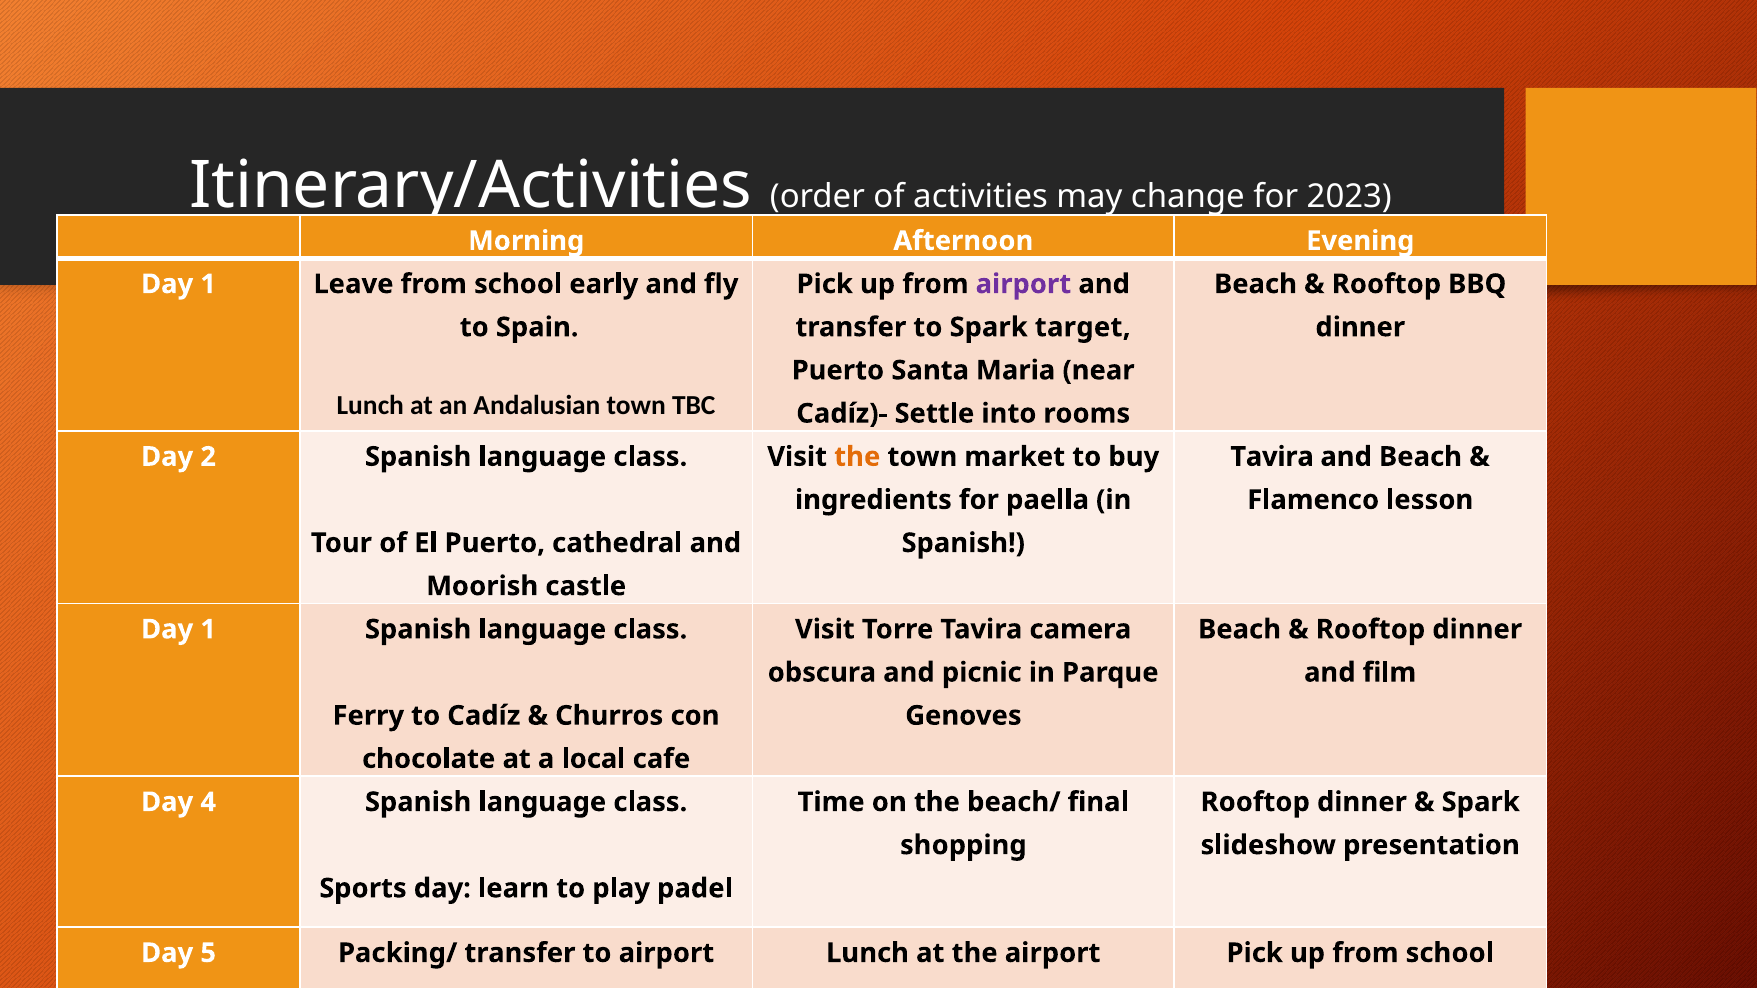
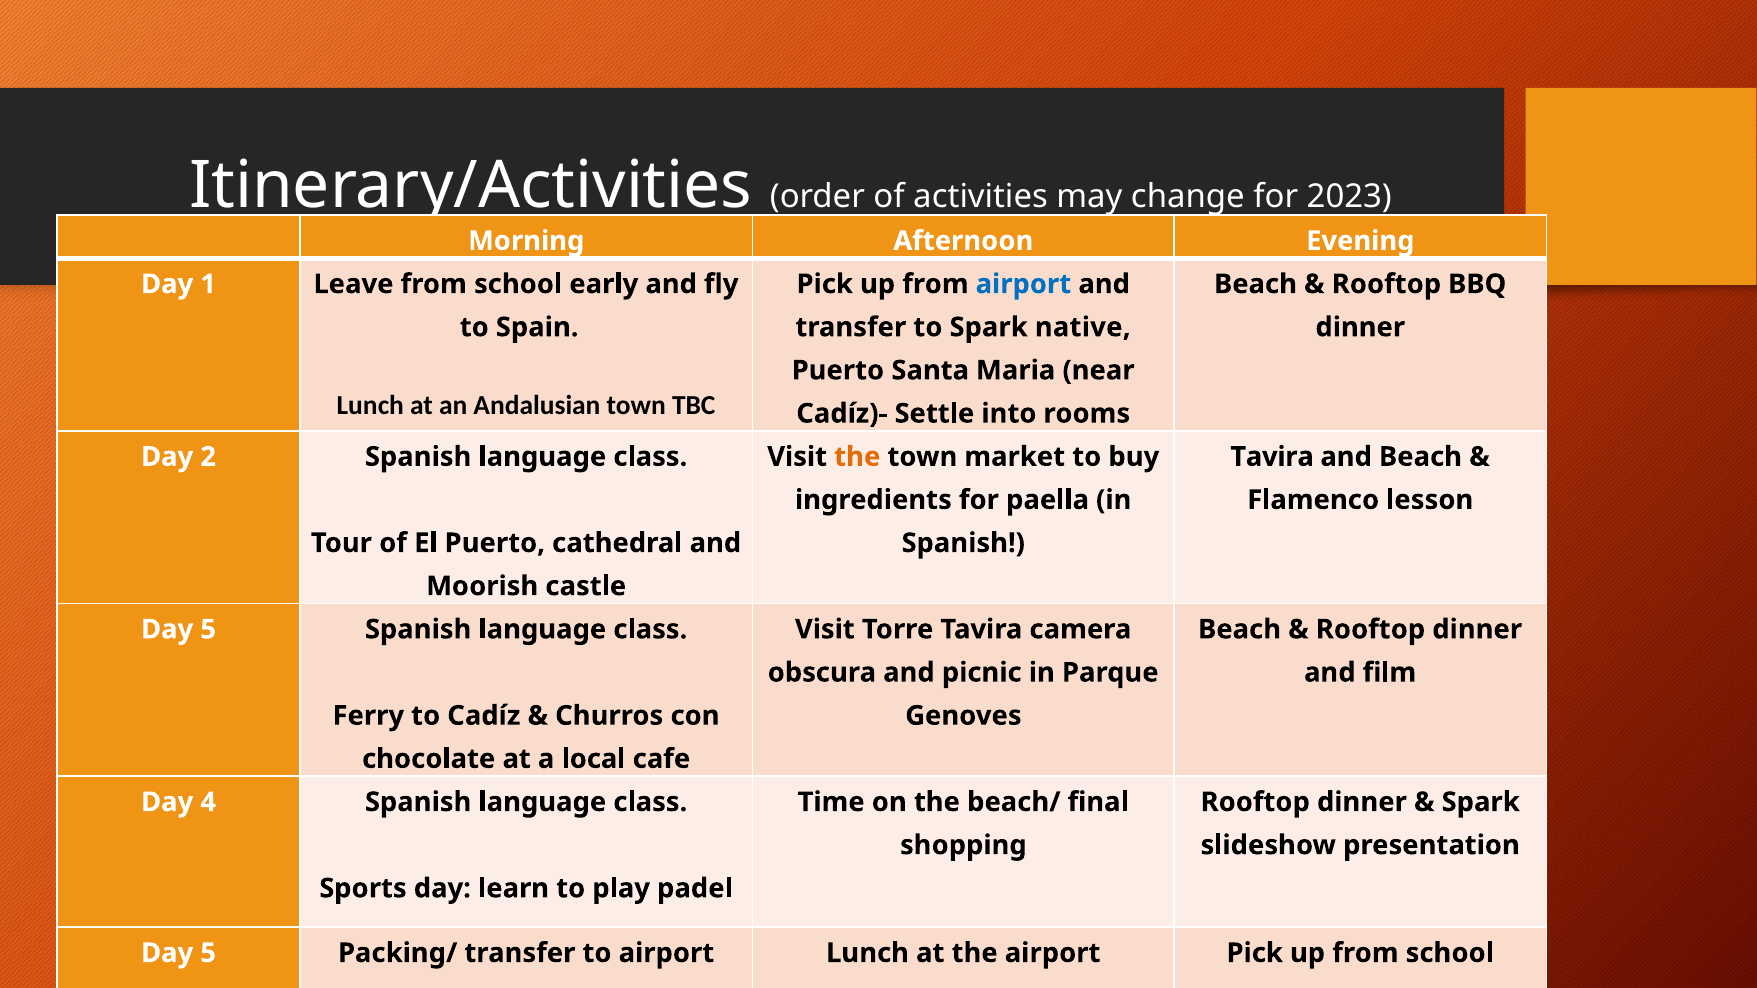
airport at (1023, 284) colour: purple -> blue
target: target -> native
1 at (208, 630): 1 -> 5
